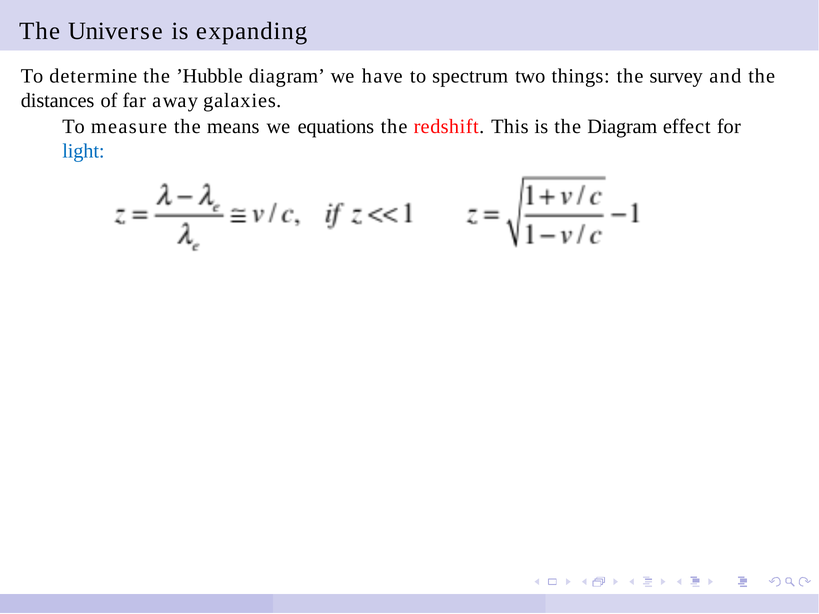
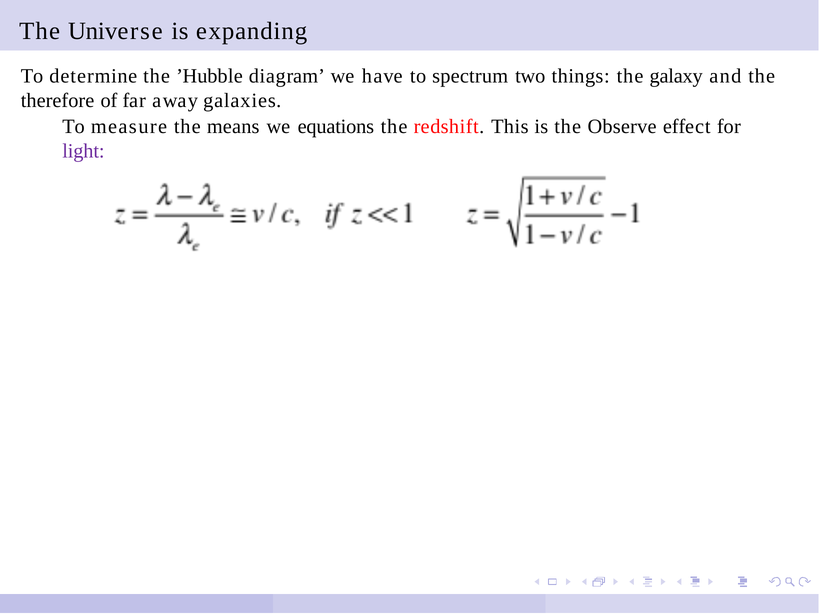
survey: survey -> galaxy
distances: distances -> therefore
the Diagram: Diagram -> Observe
light colour: blue -> purple
